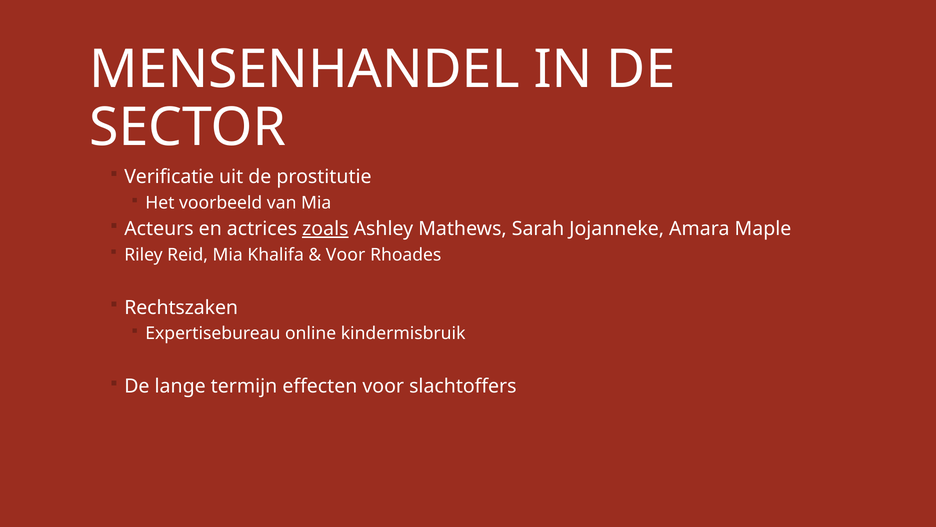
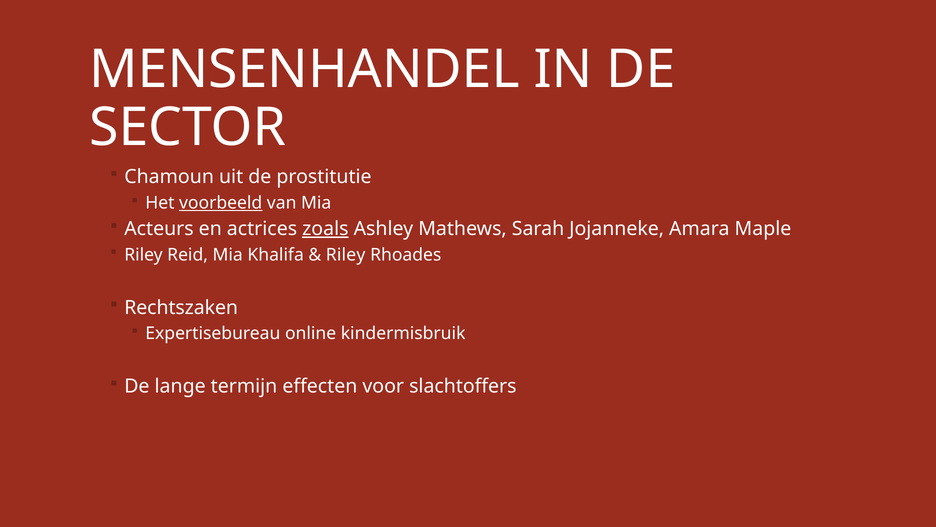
Verificatie: Verificatie -> Chamoun
voorbeeld underline: none -> present
Voor at (346, 254): Voor -> Riley
